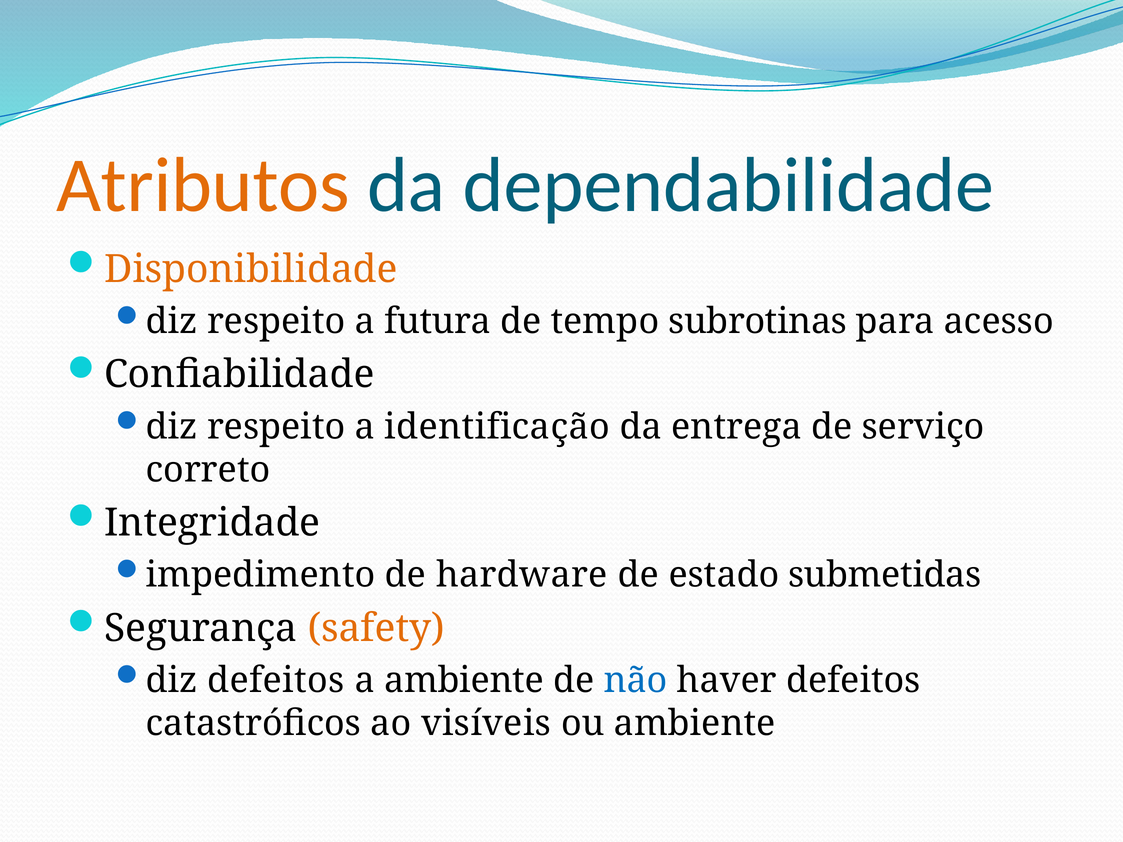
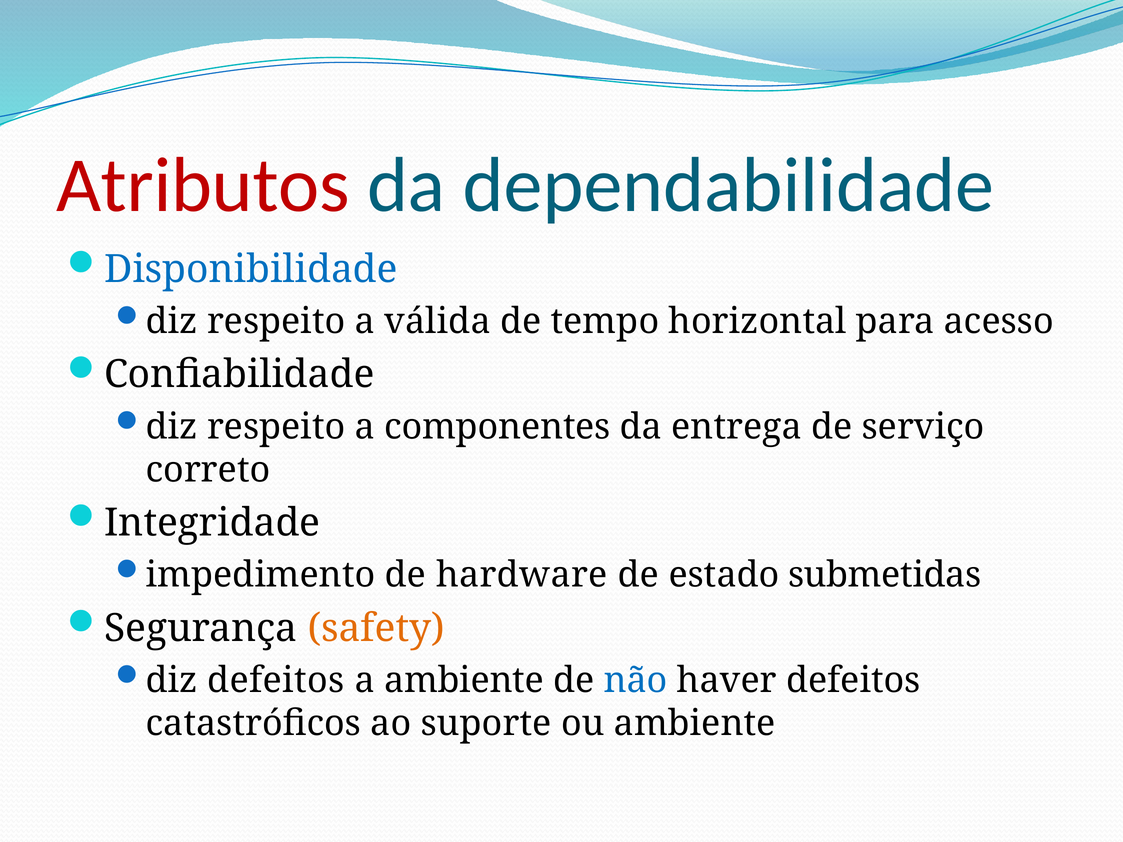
Atributos colour: orange -> red
Disponibilidade colour: orange -> blue
futura: futura -> válida
subrotinas: subrotinas -> horizontal
identificação: identificação -> componentes
visíveis: visíveis -> suporte
